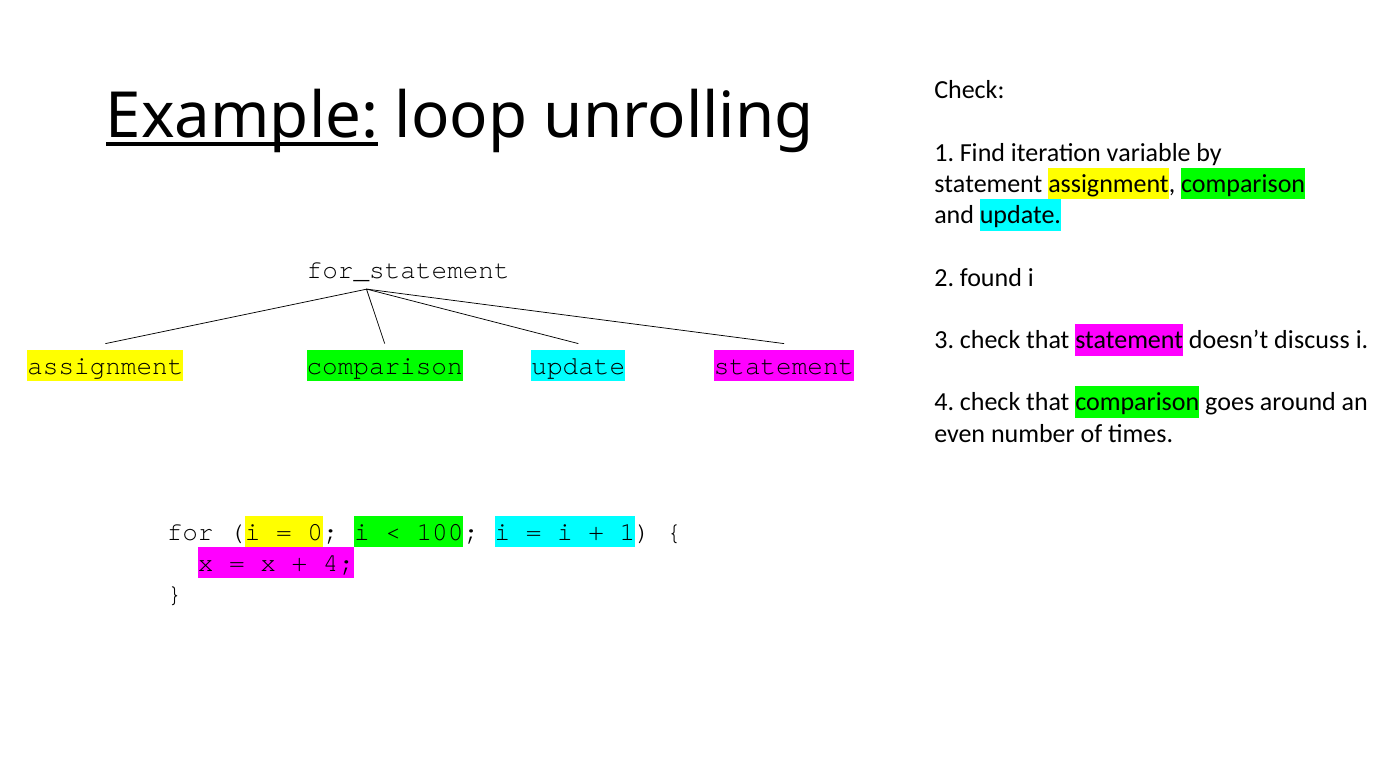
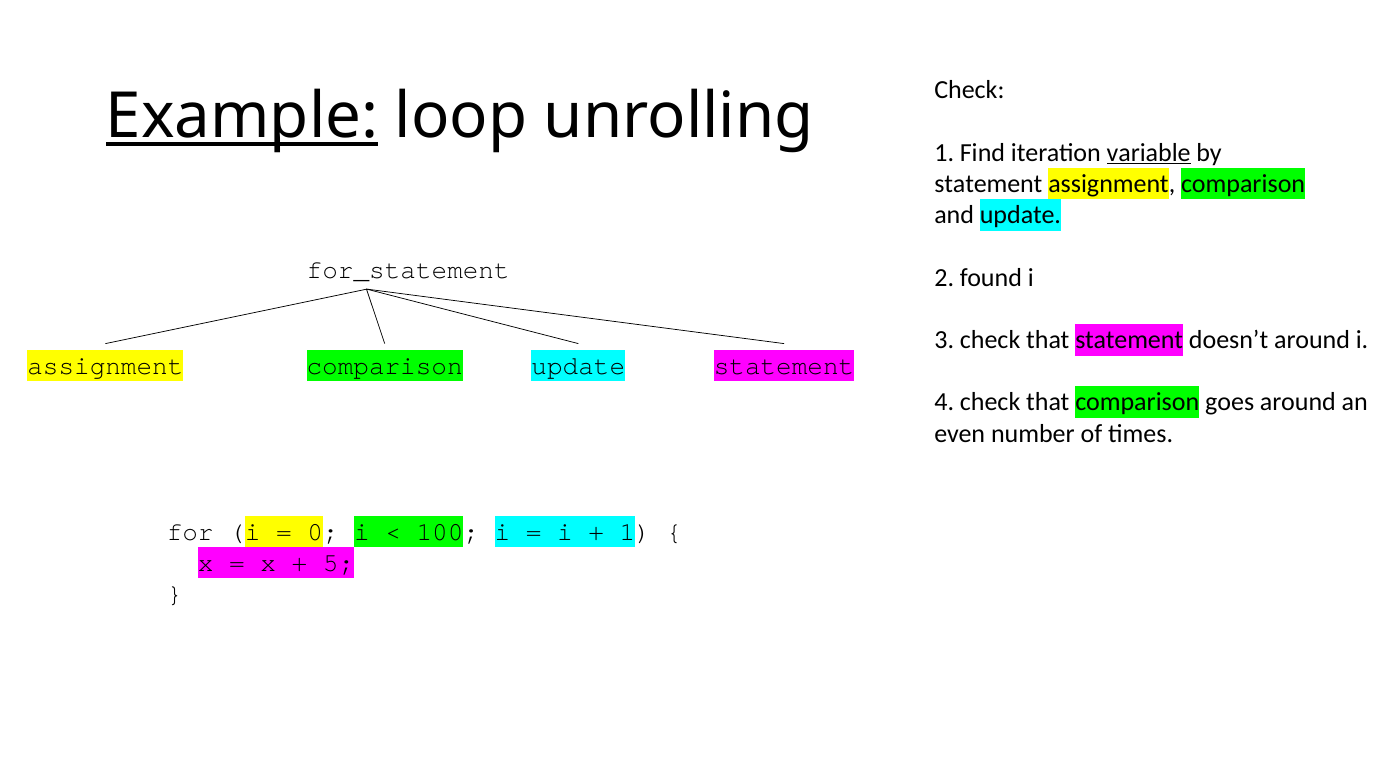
variable underline: none -> present
doesn’t discuss: discuss -> around
4 at (339, 563): 4 -> 5
